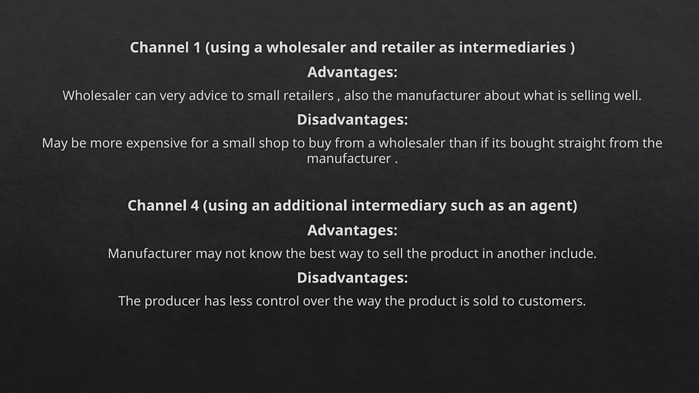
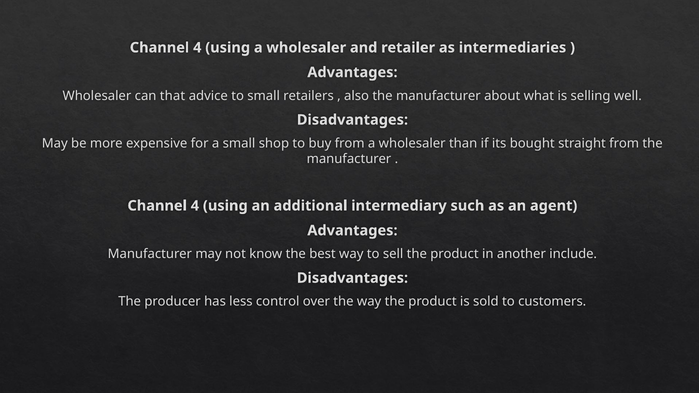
1 at (197, 48): 1 -> 4
very: very -> that
